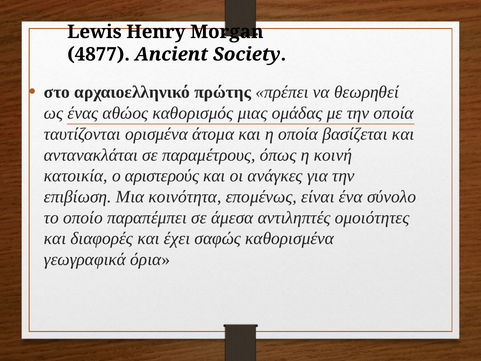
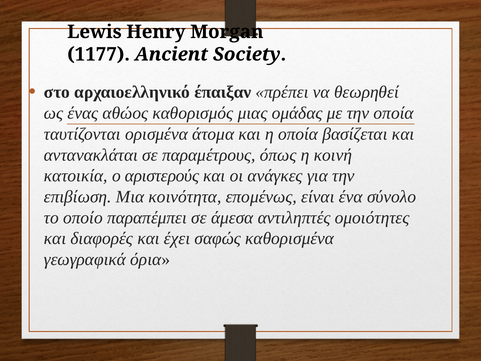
4877: 4877 -> 1177
πρώτης: πρώτης -> έπαιξαν
